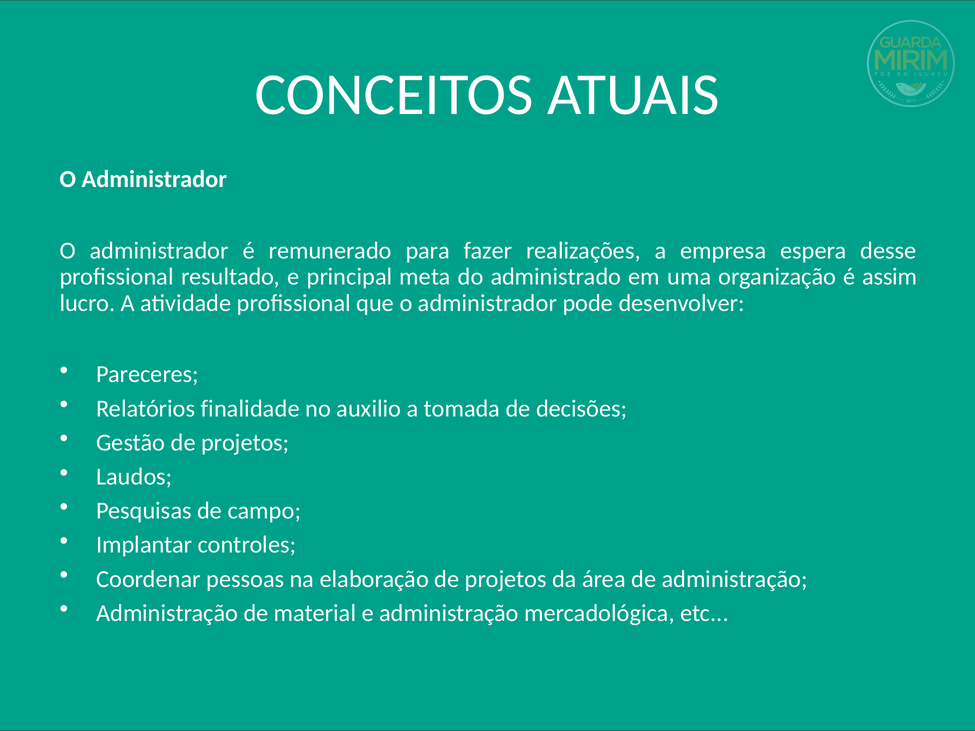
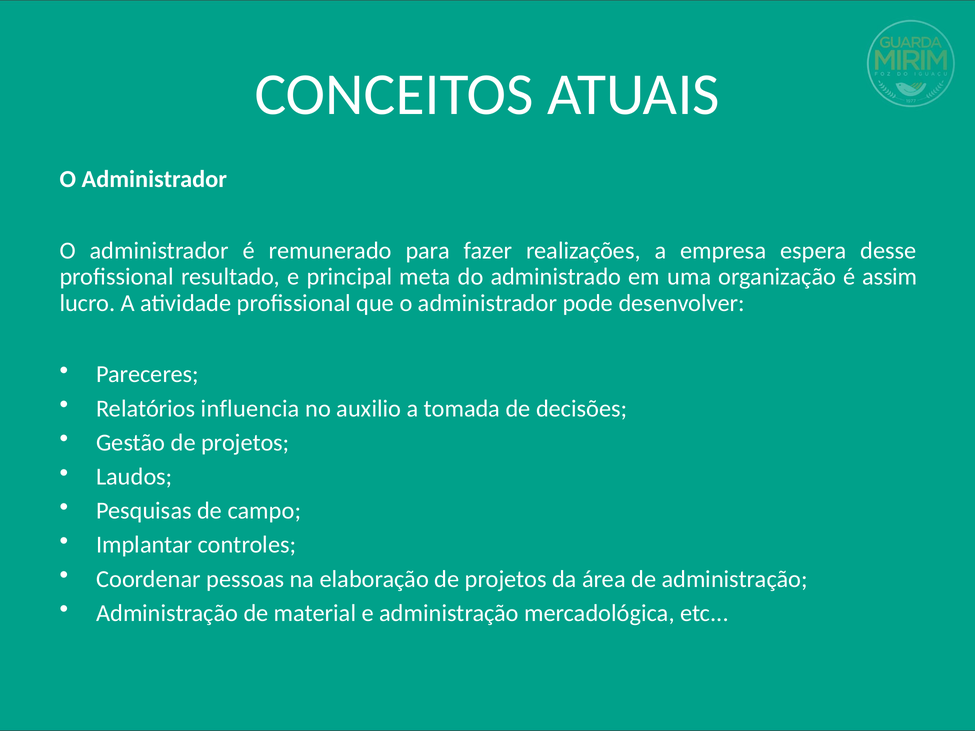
finalidade: finalidade -> influencia
